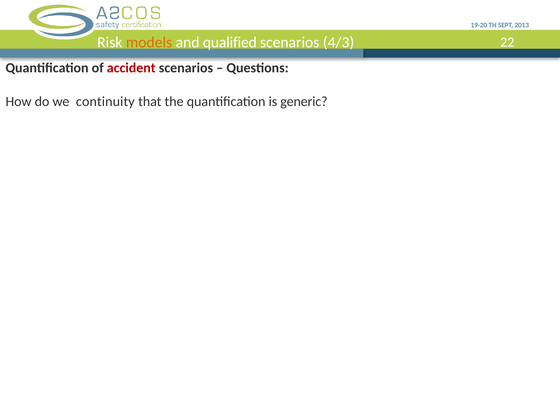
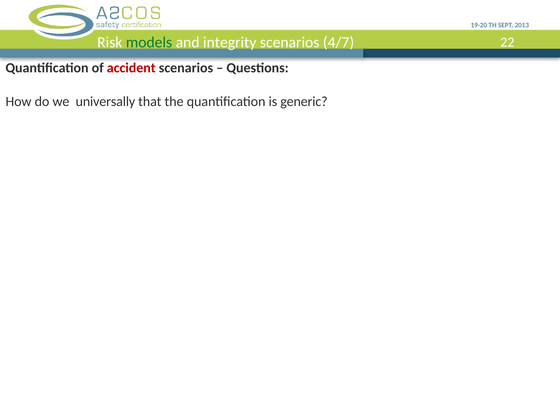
models colour: orange -> green
qualified: qualified -> integrity
4/3: 4/3 -> 4/7
continuity: continuity -> universally
